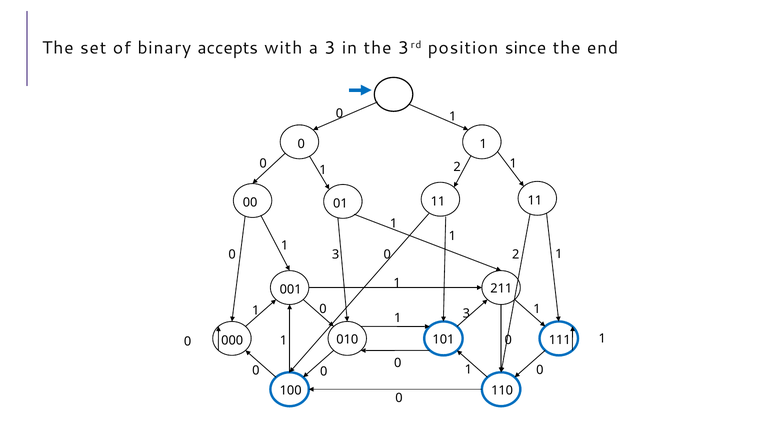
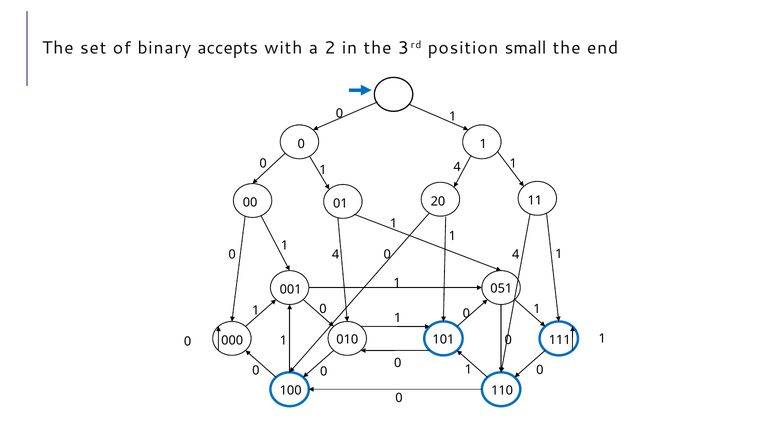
a 3: 3 -> 2
since: since -> small
2 at (457, 167): 2 -> 4
01 11: 11 -> 20
3 at (336, 255): 3 -> 4
2 at (516, 255): 2 -> 4
211: 211 -> 051
3 at (466, 314): 3 -> 0
